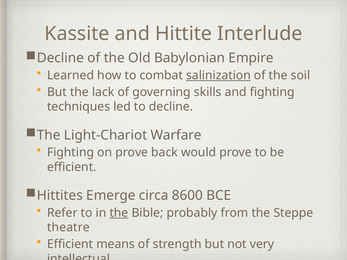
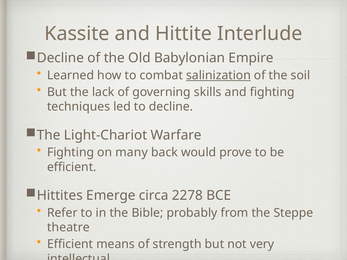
on prove: prove -> many
8600: 8600 -> 2278
the at (119, 213) underline: present -> none
